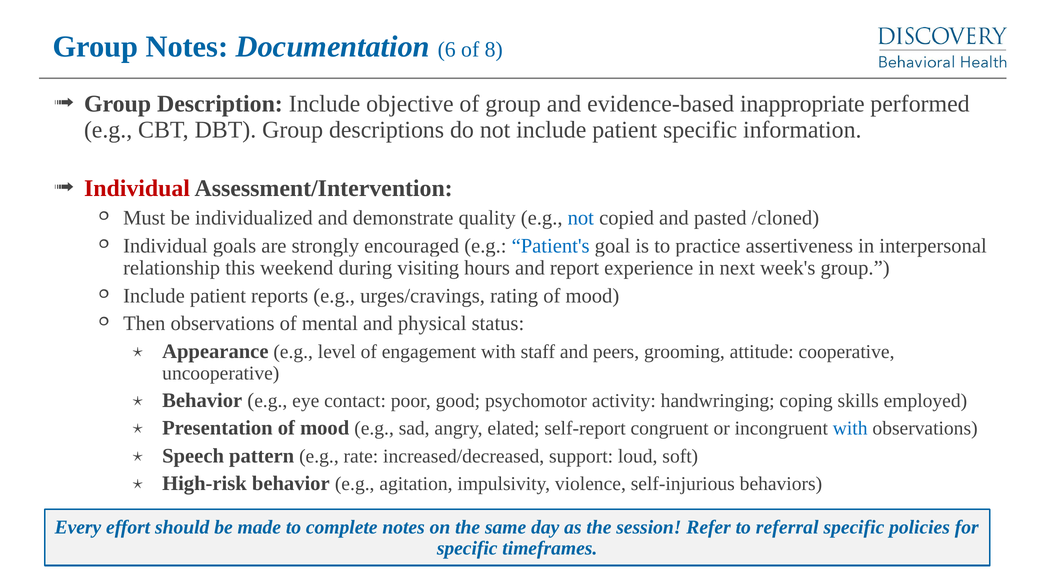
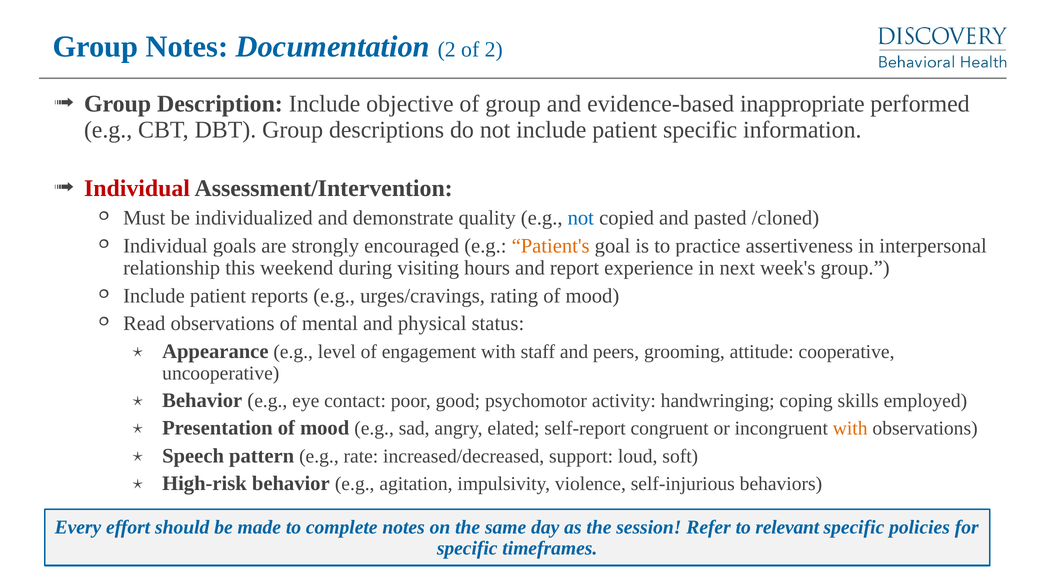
Documentation 6: 6 -> 2
of 8: 8 -> 2
Patient's colour: blue -> orange
Then: Then -> Read
with at (850, 428) colour: blue -> orange
referral: referral -> relevant
